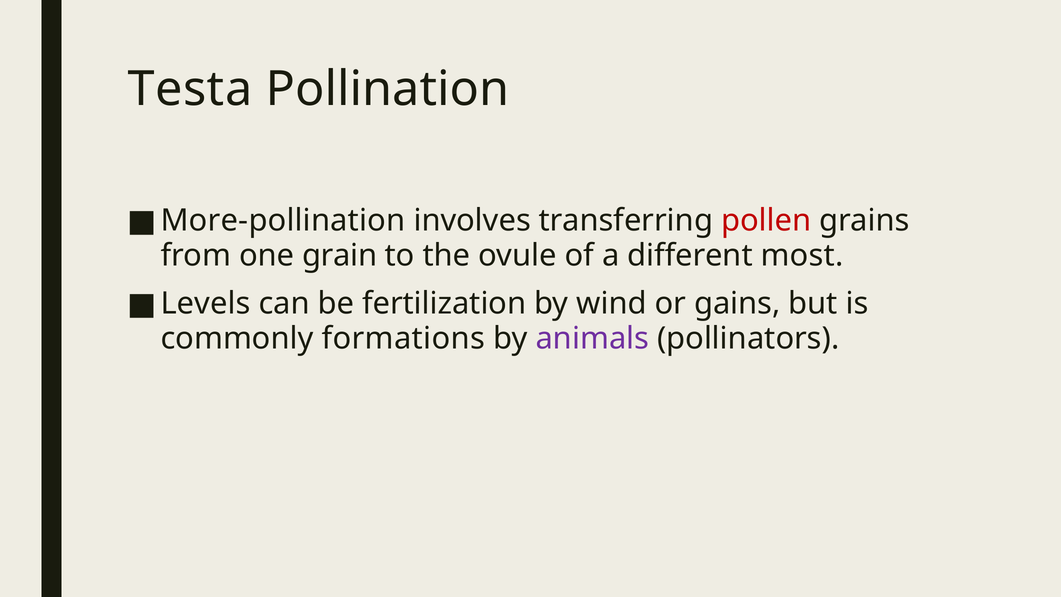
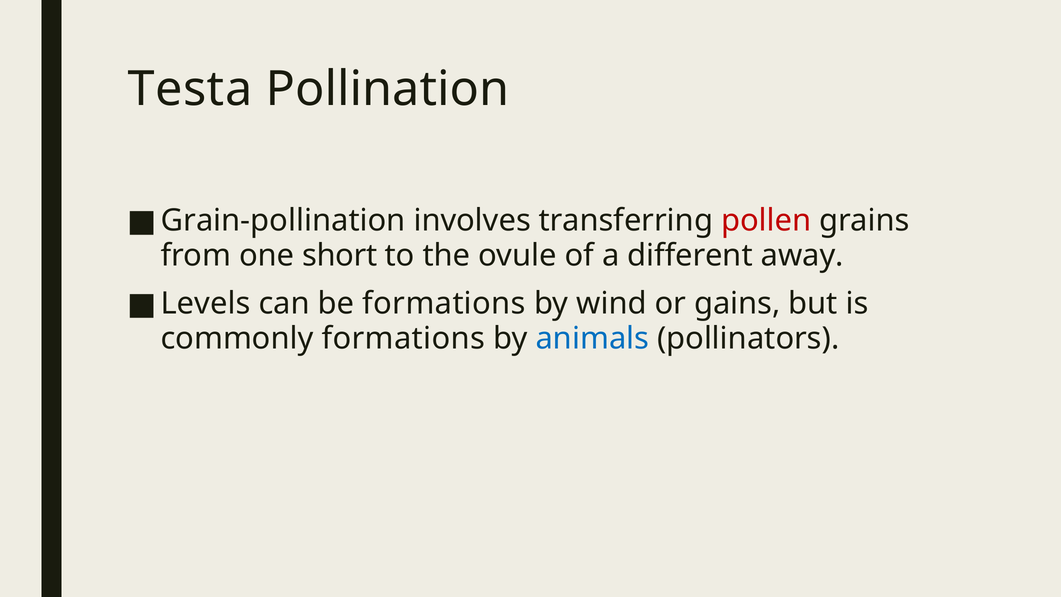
More-pollination: More-pollination -> Grain-pollination
grain: grain -> short
most: most -> away
be fertilization: fertilization -> formations
animals colour: purple -> blue
